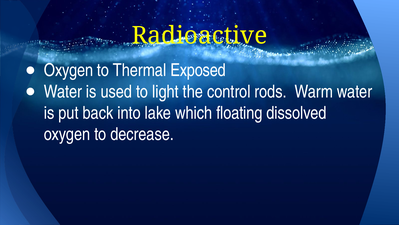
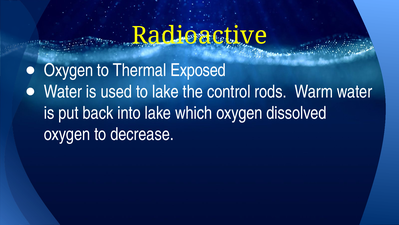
to light: light -> lake
which floating: floating -> oxygen
